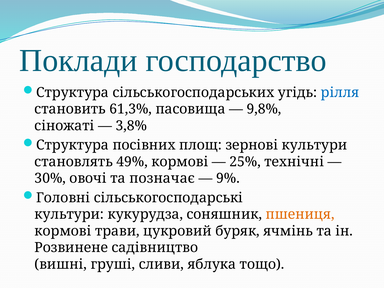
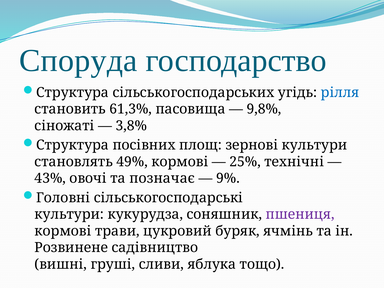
Поклади: Поклади -> Споруда
30%: 30% -> 43%
пшениця colour: orange -> purple
